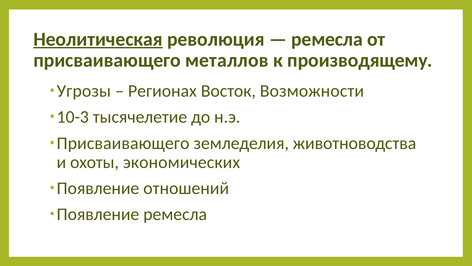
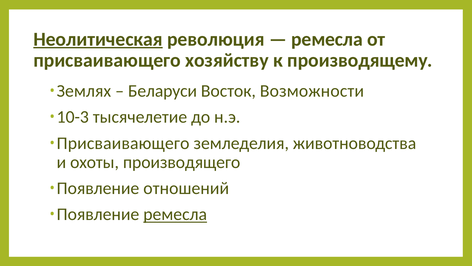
металлов: металлов -> хозяйству
Угрозы: Угрозы -> Землях
Регионах: Регионах -> Беларуси
экономических: экономических -> производящего
ремесла at (175, 214) underline: none -> present
